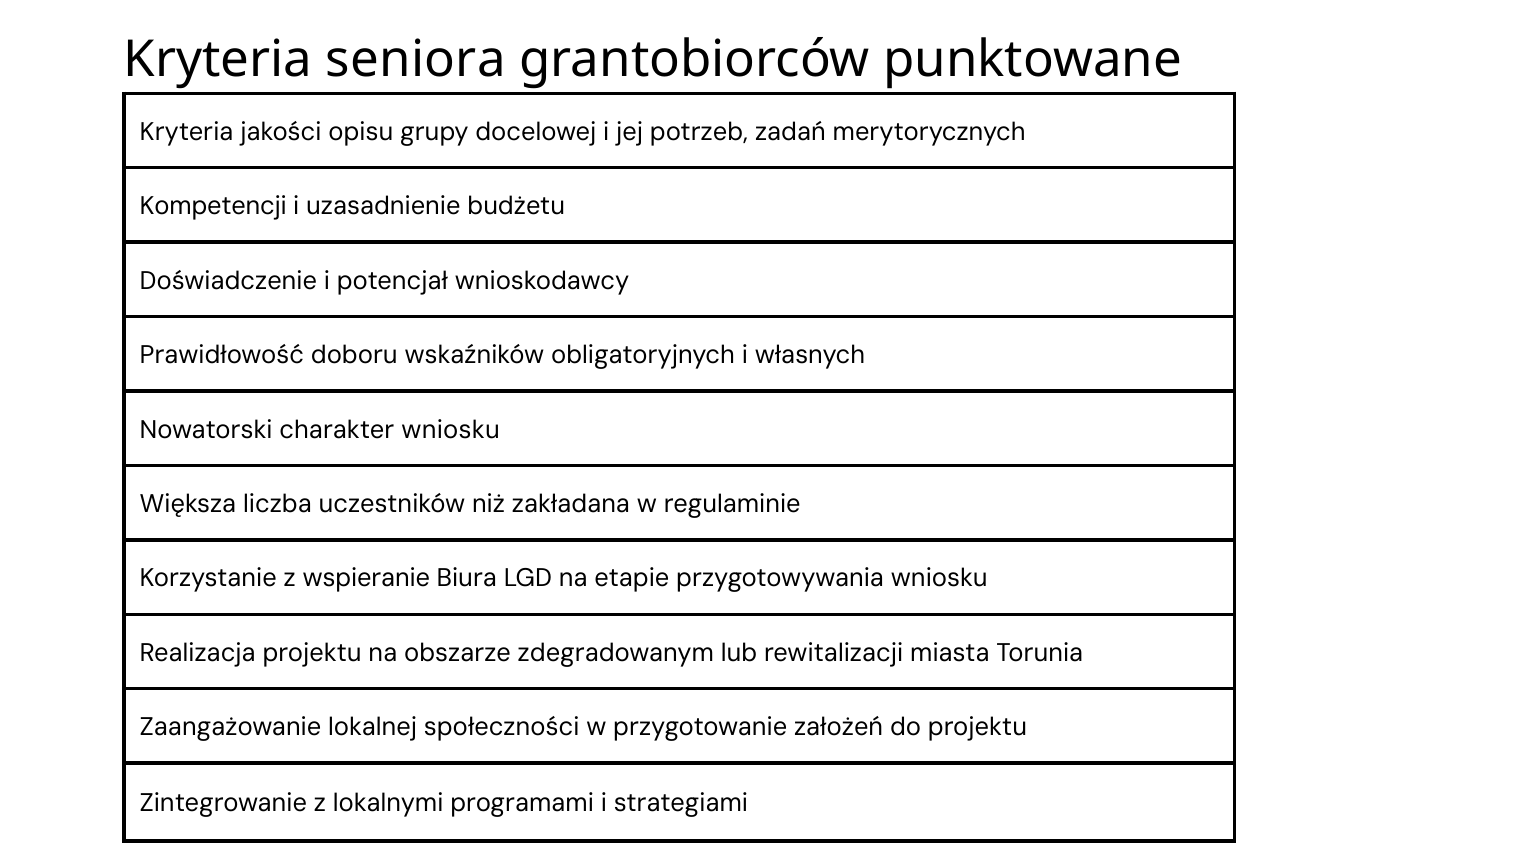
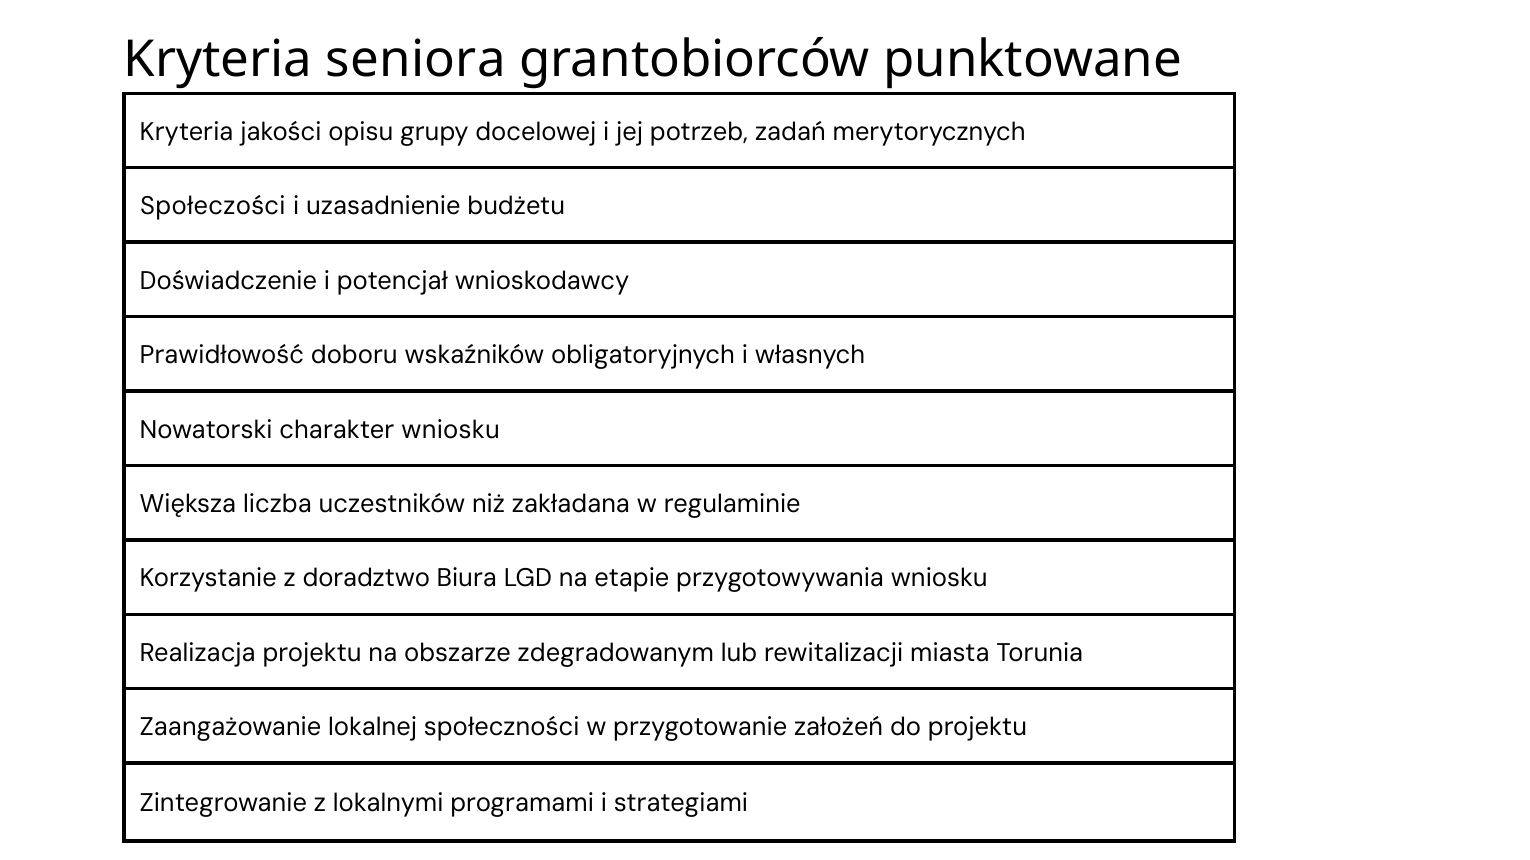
Kompetencji: Kompetencji -> Społeczości
wspieranie: wspieranie -> doradztwo
